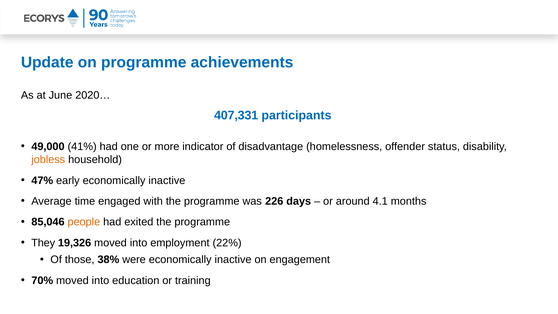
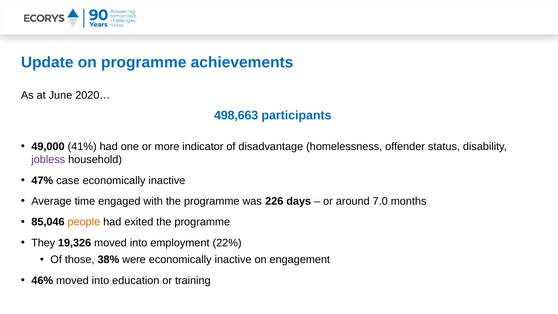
407,331: 407,331 -> 498,663
jobless colour: orange -> purple
early: early -> case
4.1: 4.1 -> 7.0
70%: 70% -> 46%
